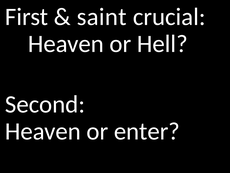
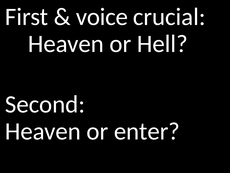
saint: saint -> voice
